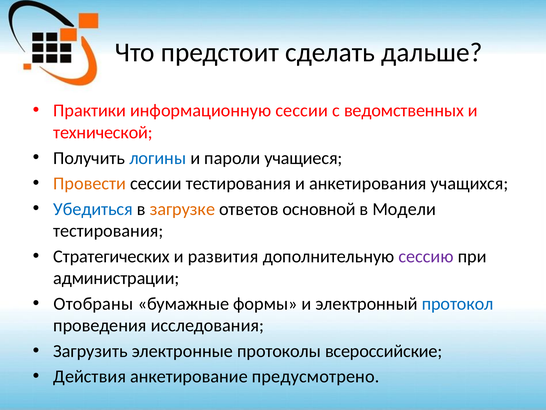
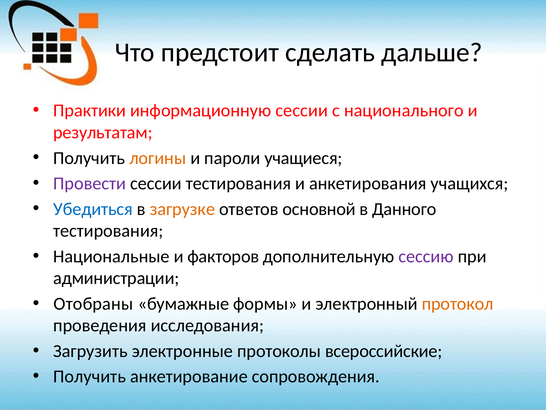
ведомственных: ведомственных -> национального
технической: технической -> результатам
логины colour: blue -> orange
Провести colour: orange -> purple
Модели: Модели -> Данного
Стратегических: Стратегических -> Национальные
развития: развития -> факторов
протокол colour: blue -> orange
Действия at (90, 376): Действия -> Получить
предусмотрено: предусмотрено -> сопровождения
